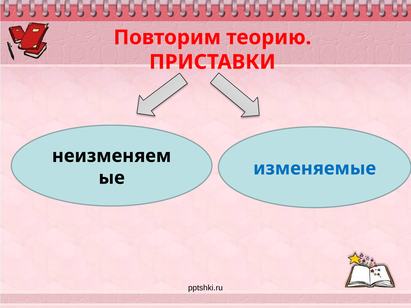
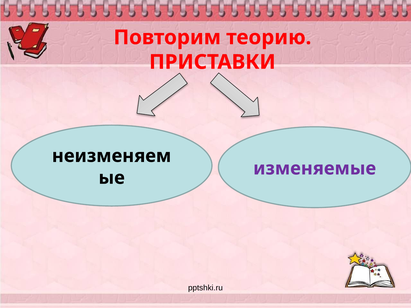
изменяемые colour: blue -> purple
